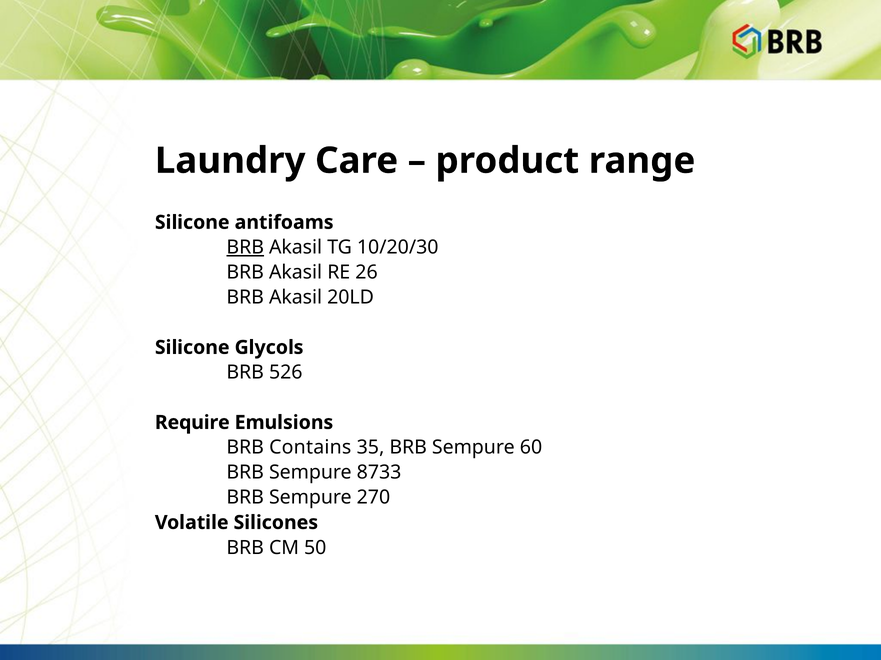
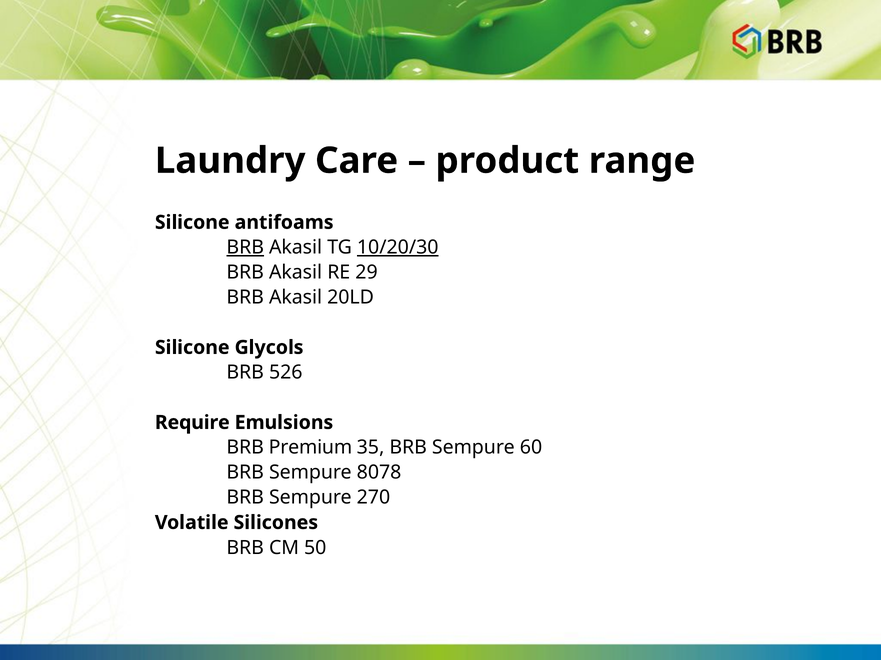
10/20/30 underline: none -> present
26: 26 -> 29
Contains: Contains -> Premium
8733: 8733 -> 8078
